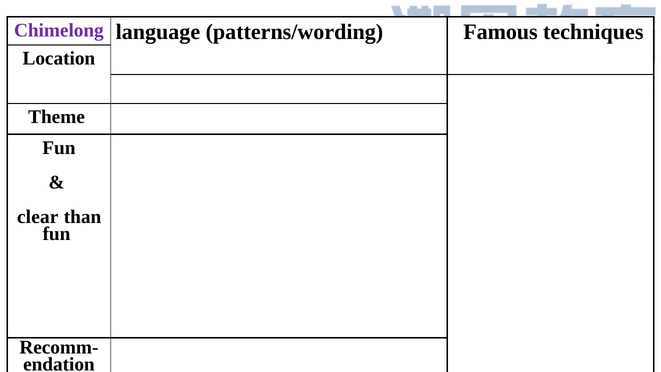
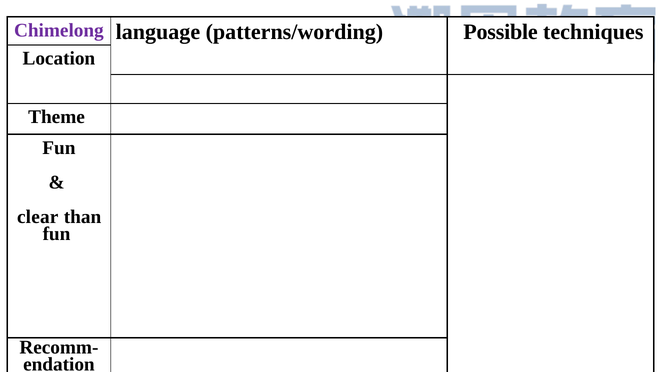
Famous: Famous -> Possible
